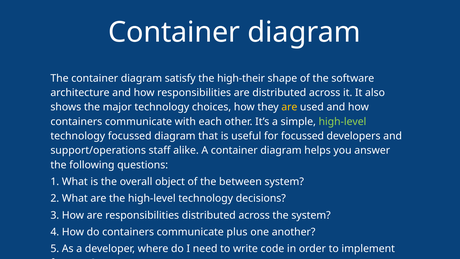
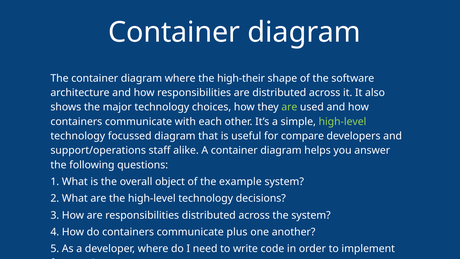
diagram satisfy: satisfy -> where
are at (289, 107) colour: yellow -> light green
for focussed: focussed -> compare
between: between -> example
